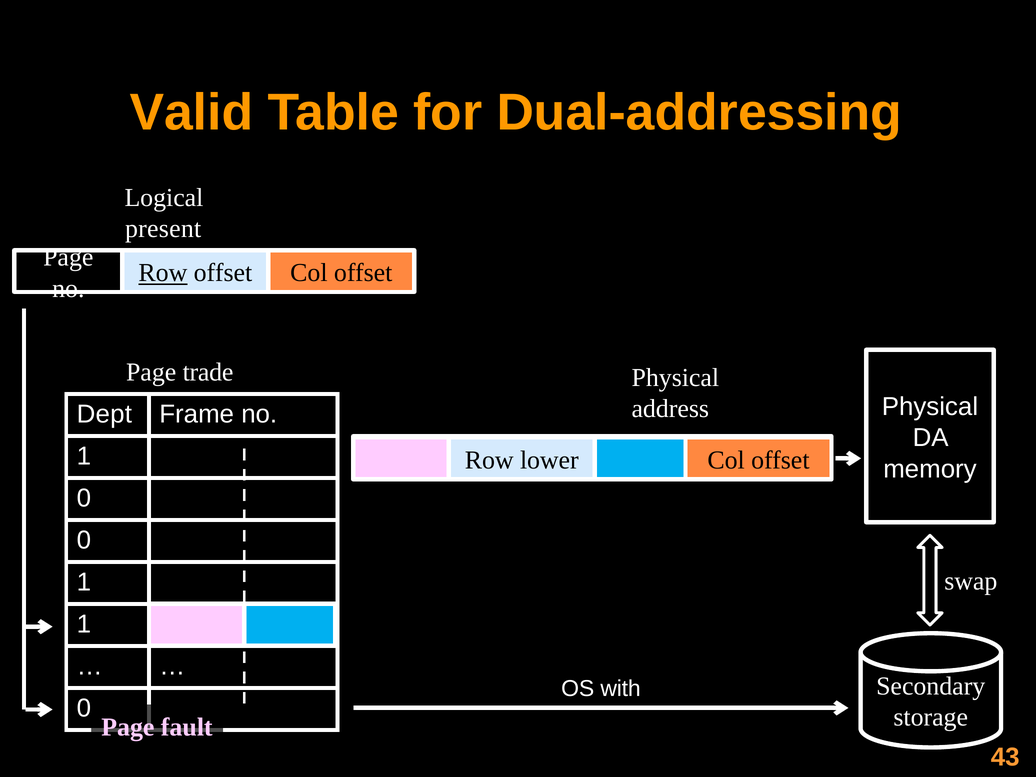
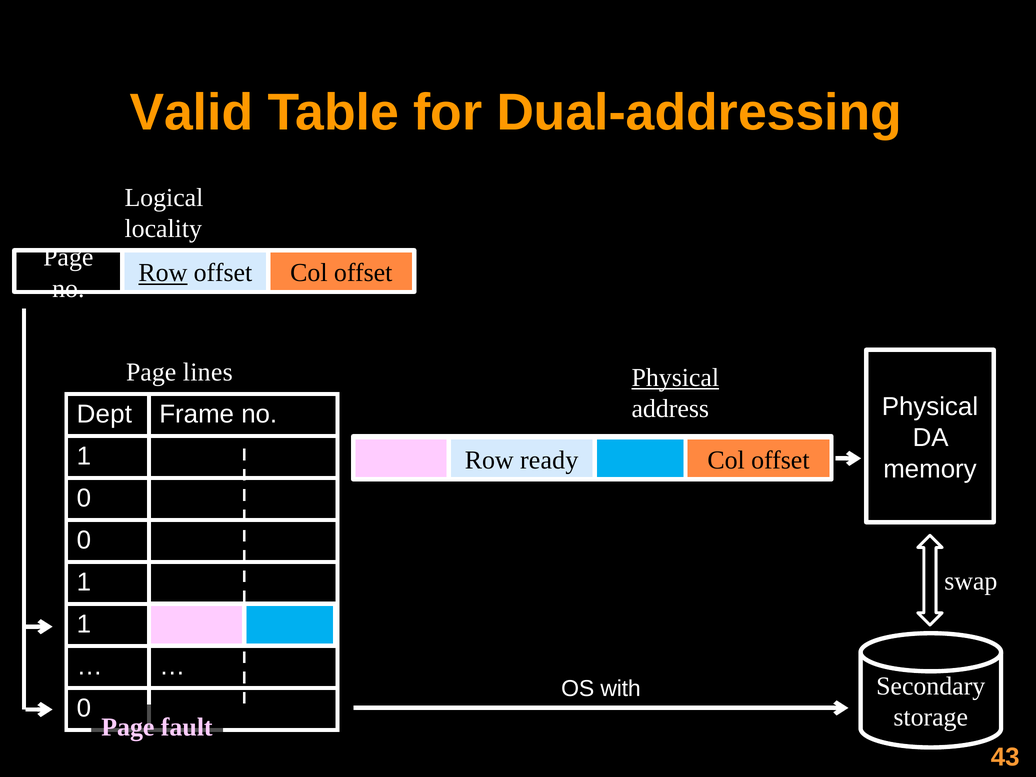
present: present -> locality
trade: trade -> lines
Physical at (675, 378) underline: none -> present
lower: lower -> ready
